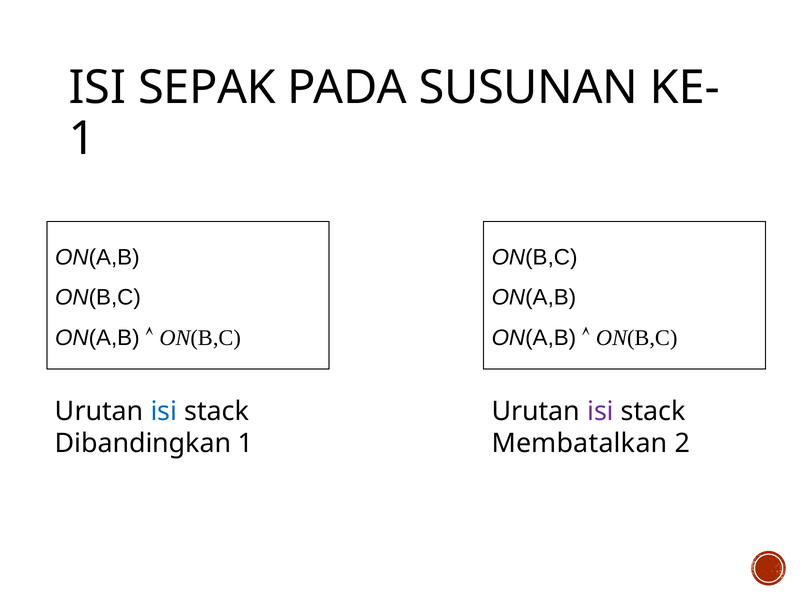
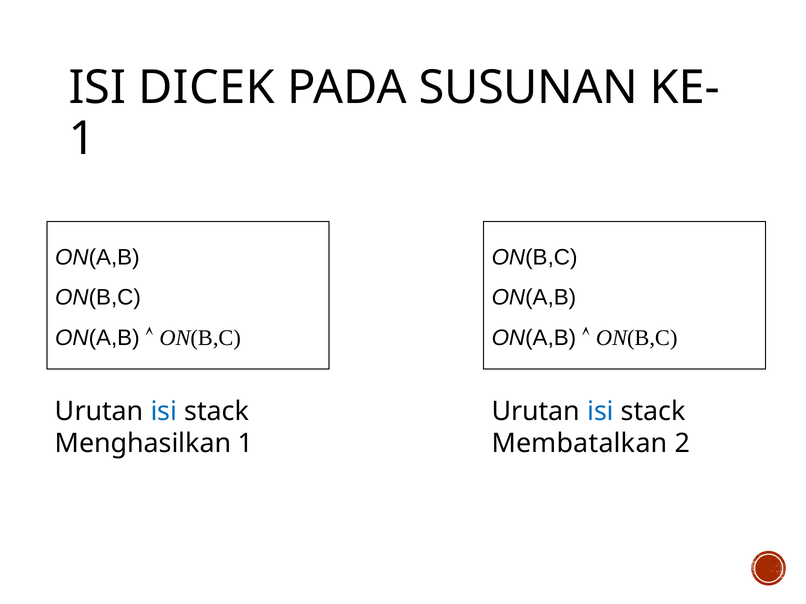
SEPAK: SEPAK -> DICEK
isi at (600, 412) colour: purple -> blue
Dibandingkan: Dibandingkan -> Menghasilkan
